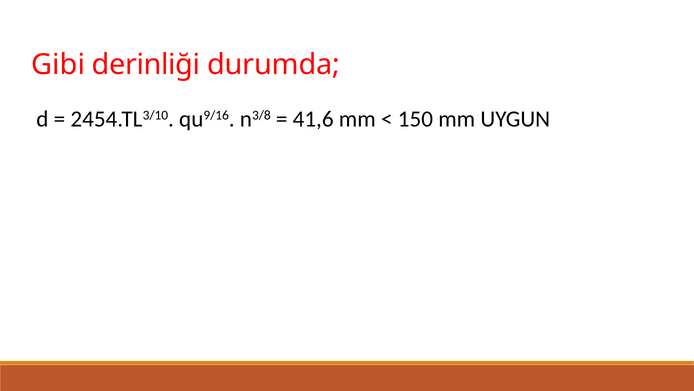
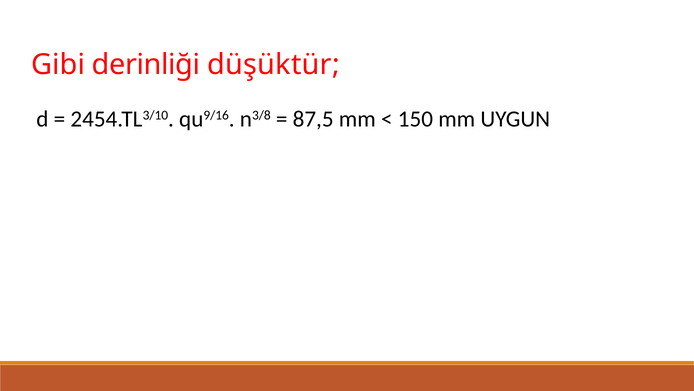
durumda: durumda -> düşüktür
41,6: 41,6 -> 87,5
